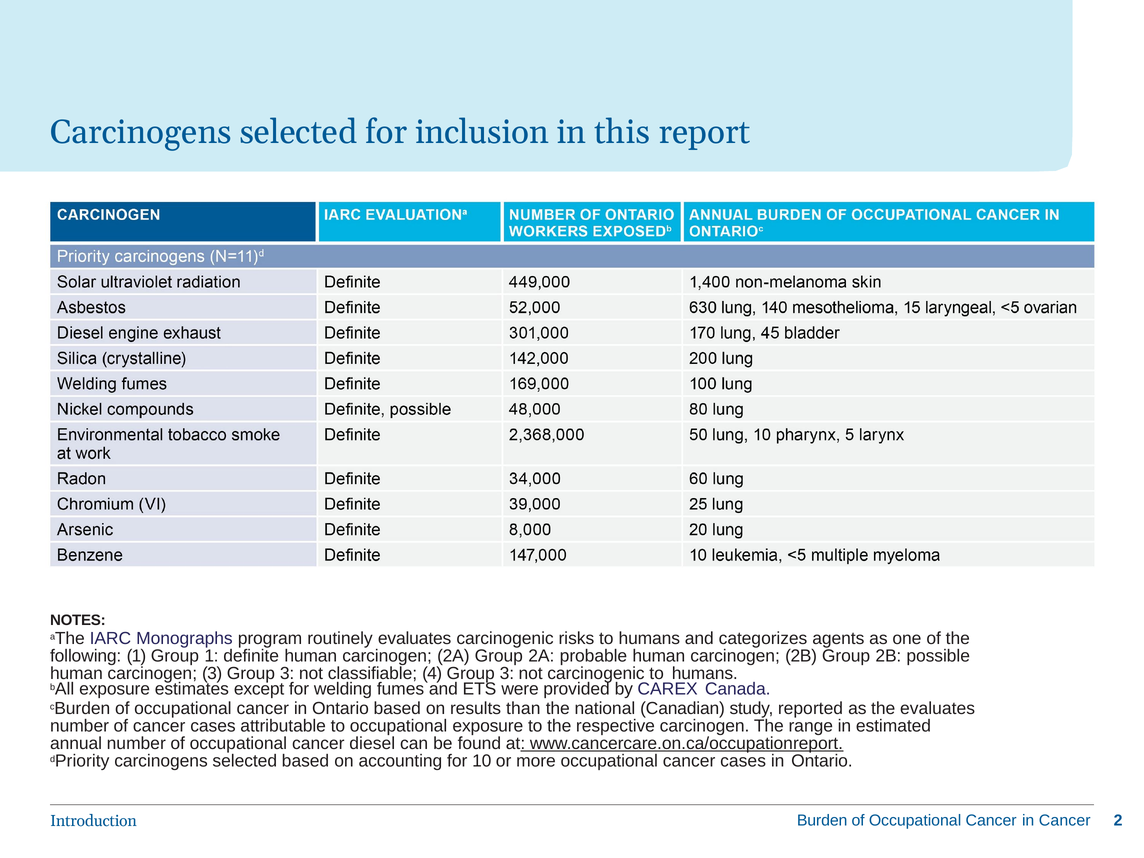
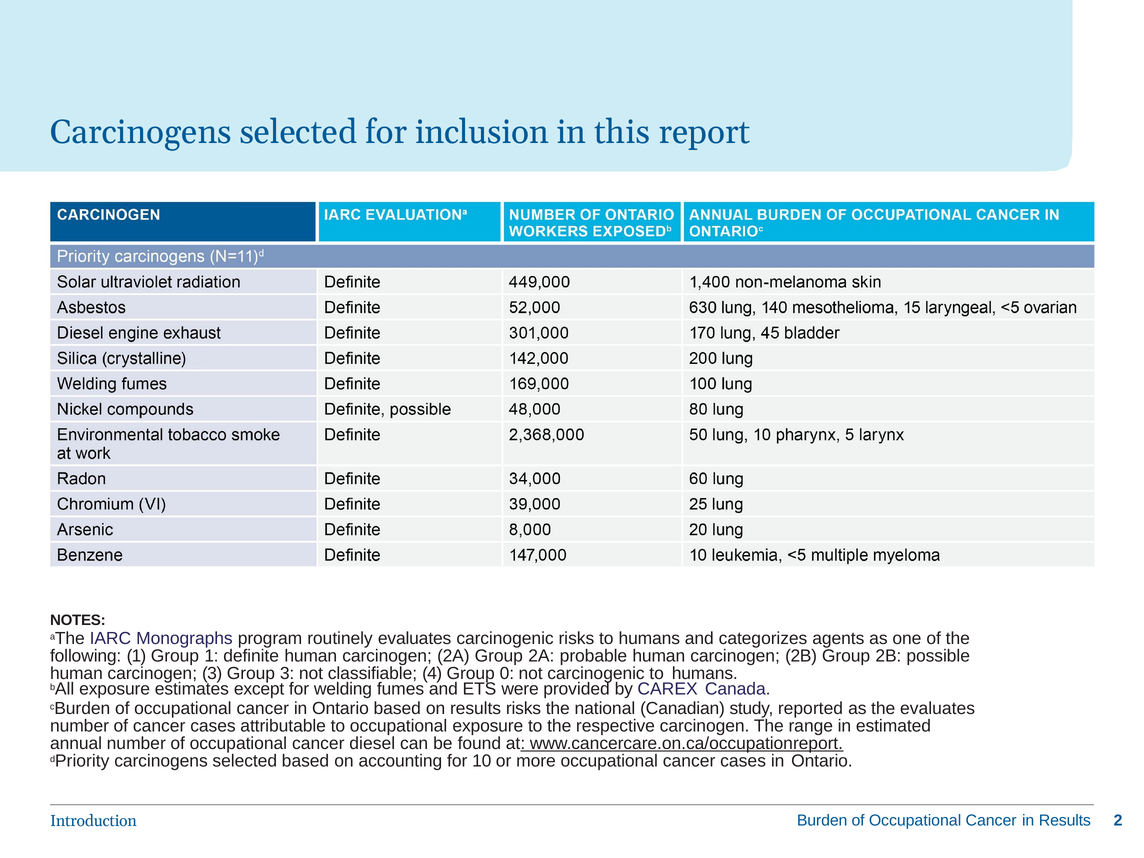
4 Group 3: 3 -> 0
results than: than -> risks
in Cancer: Cancer -> Results
